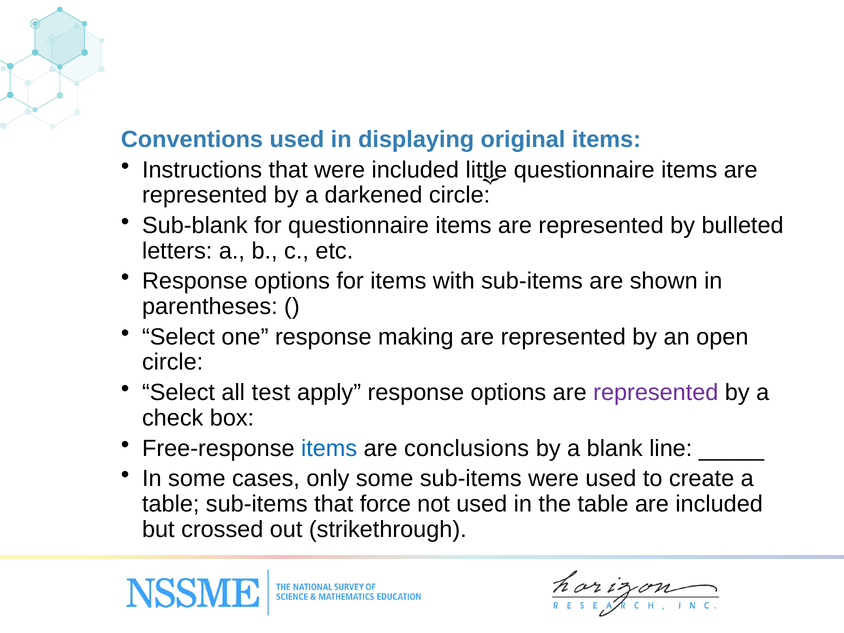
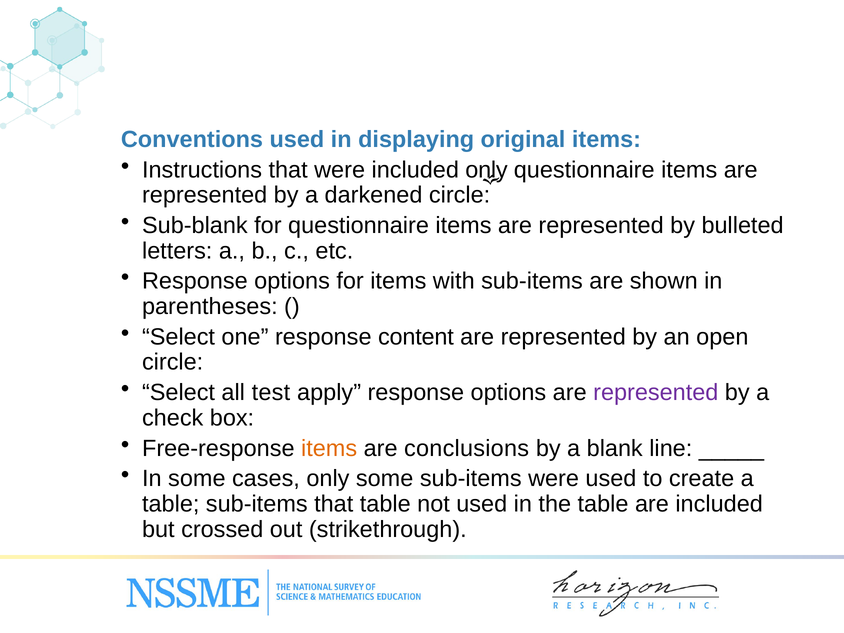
included little: little -> only
making: making -> content
items at (329, 448) colour: blue -> orange
that force: force -> table
